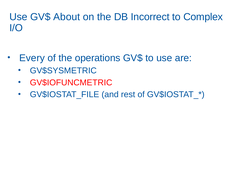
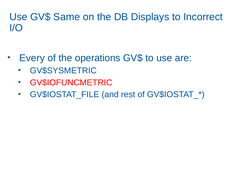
About: About -> Same
Incorrect: Incorrect -> Displays
Complex: Complex -> Incorrect
